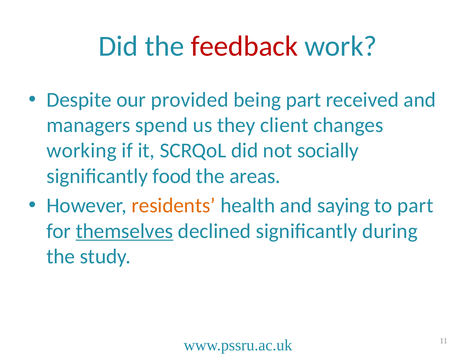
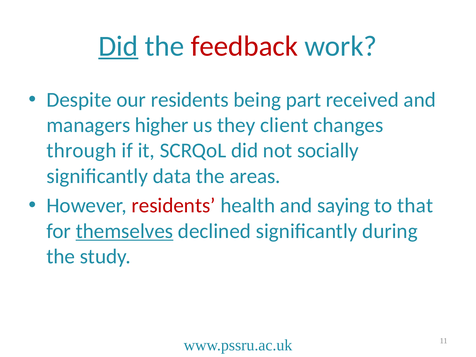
Did at (118, 46) underline: none -> present
our provided: provided -> residents
spend: spend -> higher
working: working -> through
food: food -> data
residents at (174, 206) colour: orange -> red
to part: part -> that
